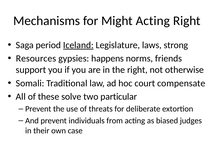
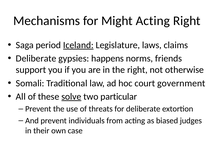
strong: strong -> claims
Resources at (36, 58): Resources -> Deliberate
compensate: compensate -> government
solve underline: none -> present
